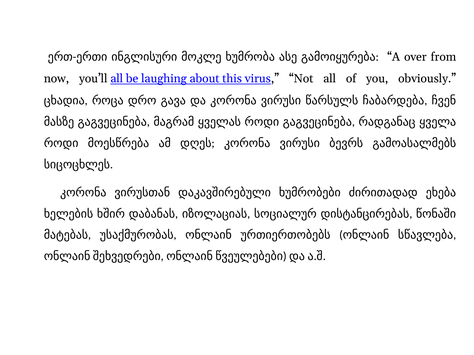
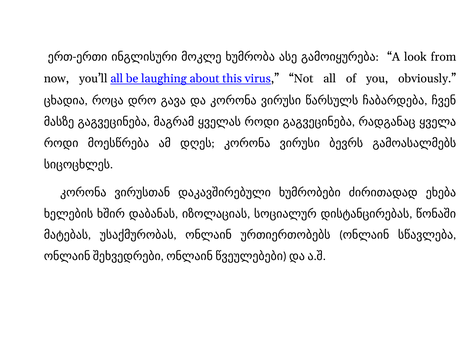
over: over -> look
